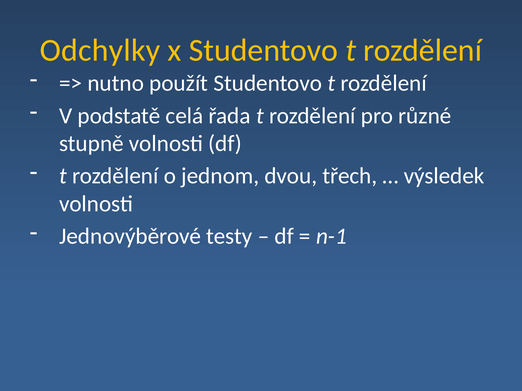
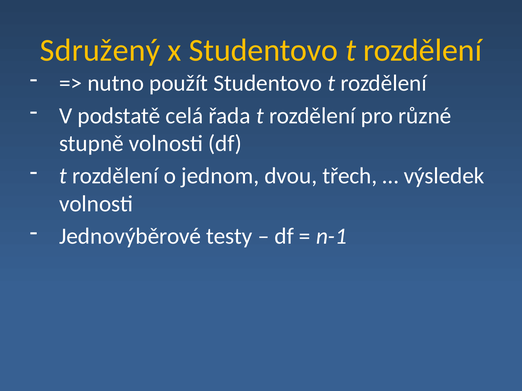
Odchylky: Odchylky -> Sdružený
